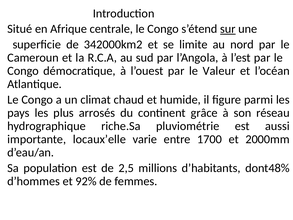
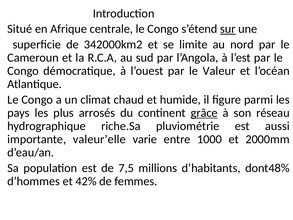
grâce underline: none -> present
locaux’elle: locaux’elle -> valeur’elle
1700: 1700 -> 1000
2,5: 2,5 -> 7,5
92%: 92% -> 42%
